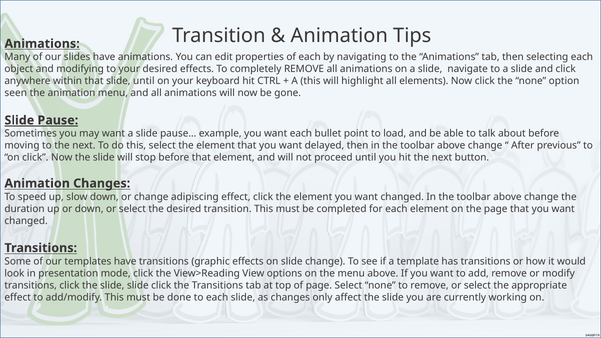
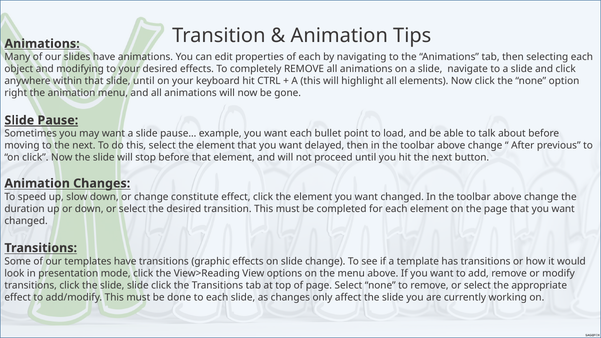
seen: seen -> right
adipiscing: adipiscing -> constitute
